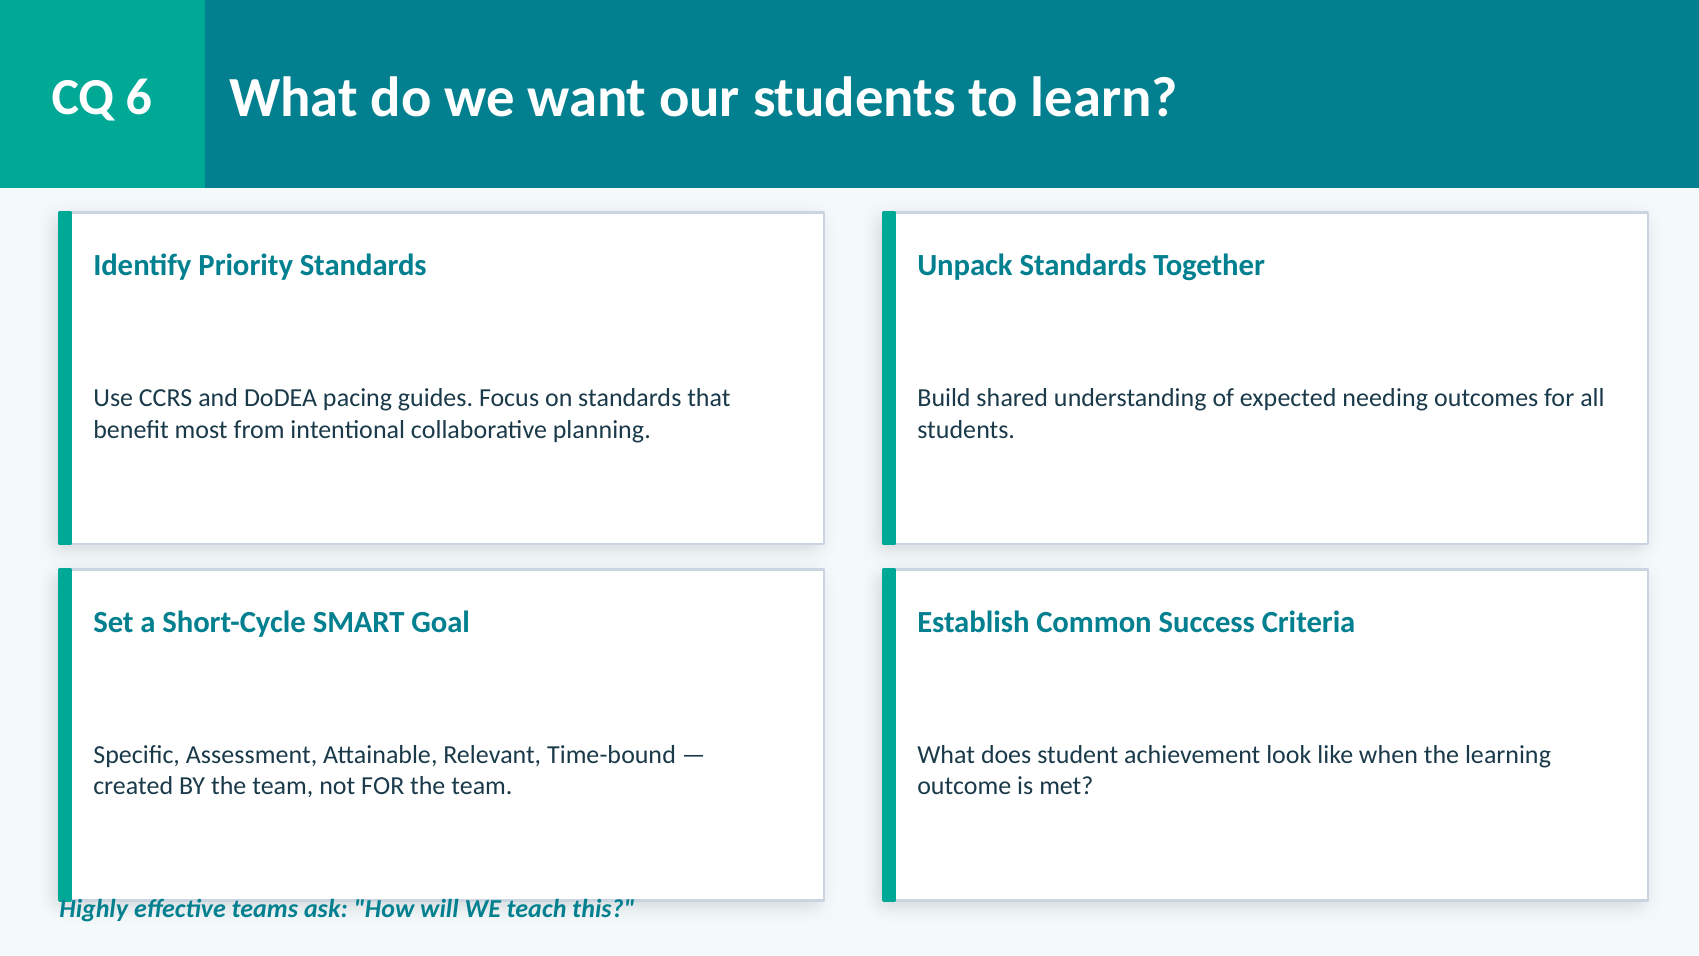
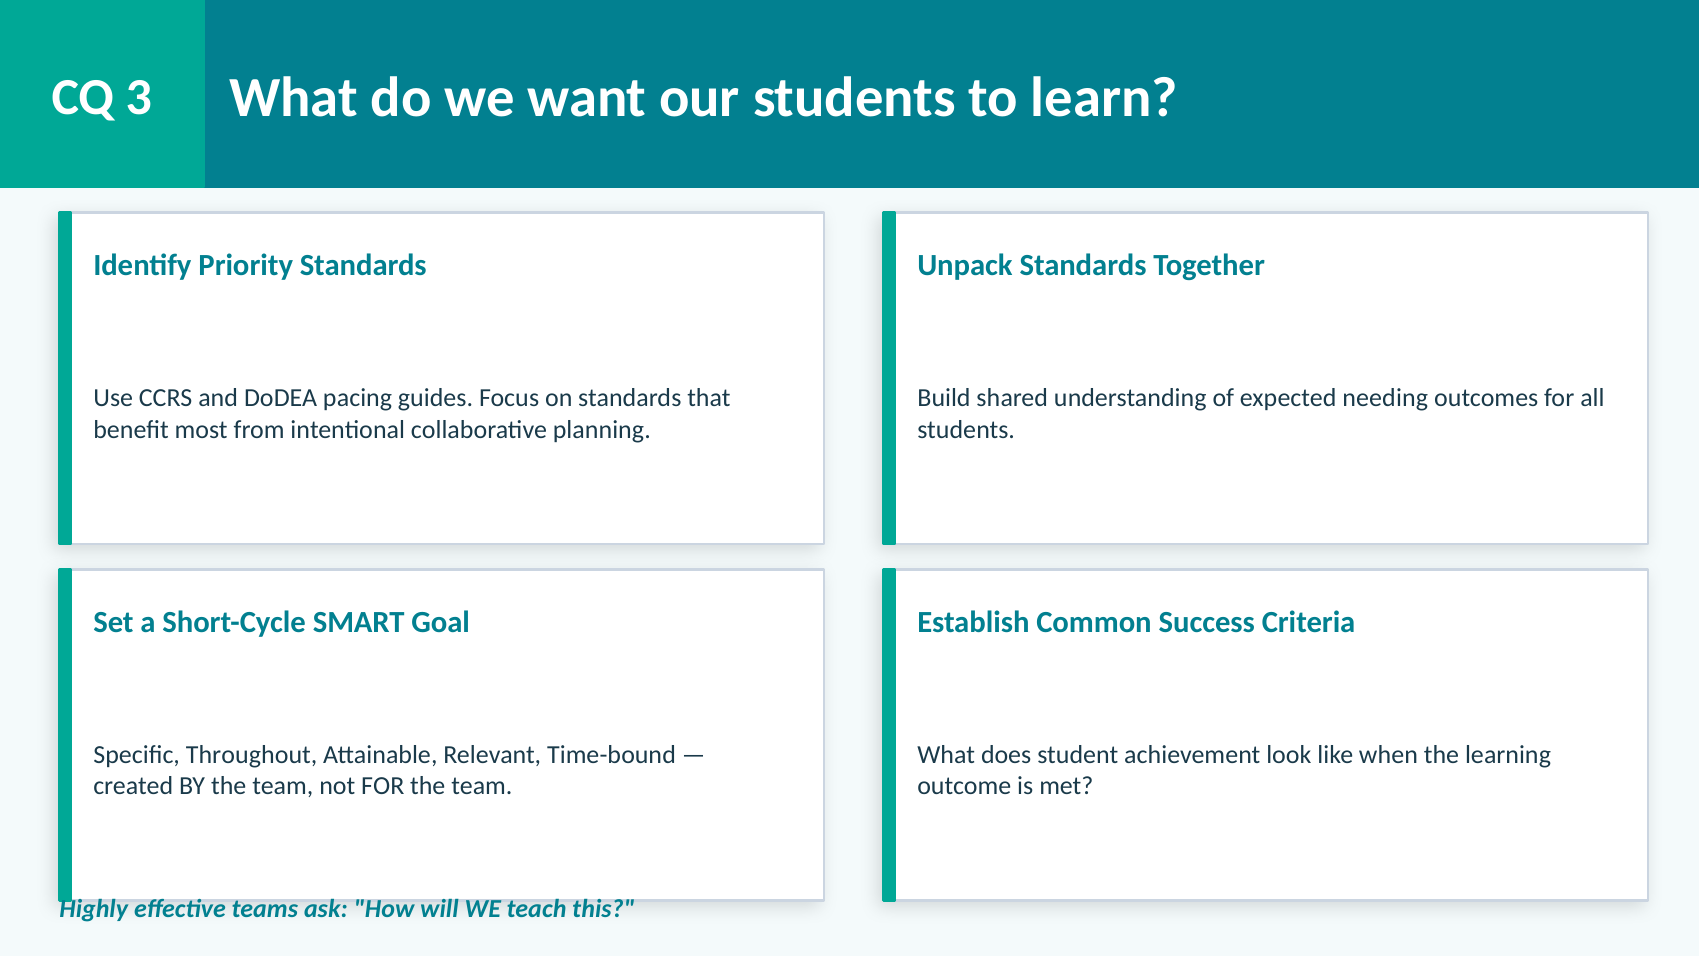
6: 6 -> 3
Assessment: Assessment -> Throughout
